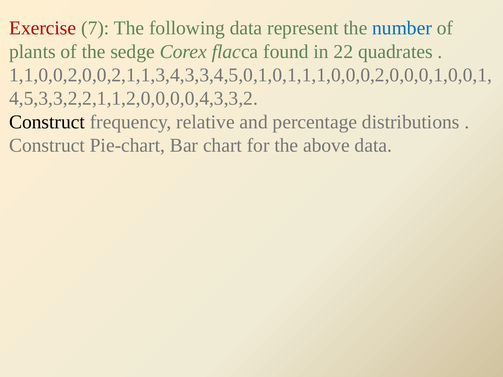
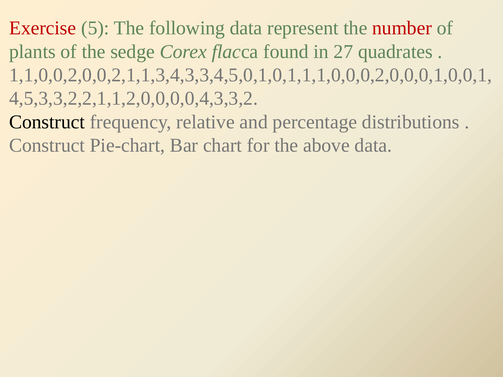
7: 7 -> 5
number colour: blue -> red
22: 22 -> 27
